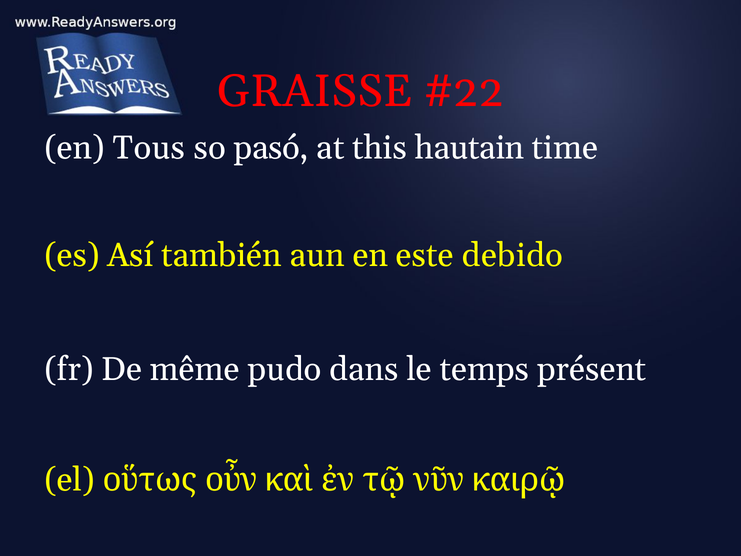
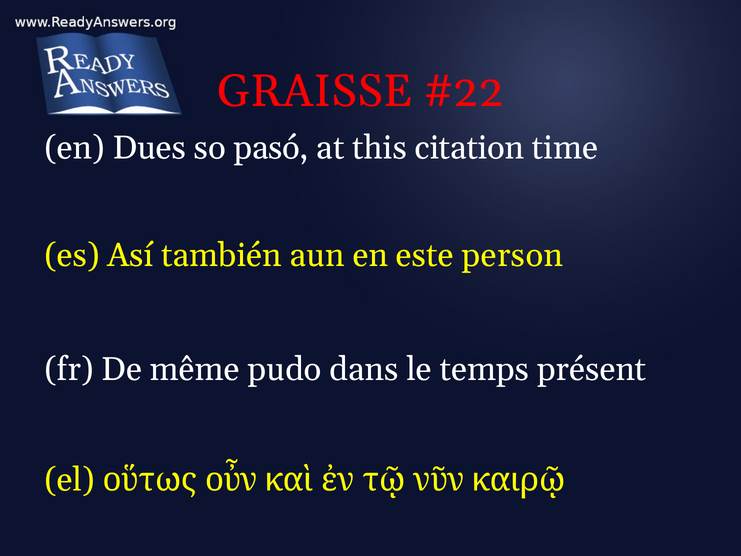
Tous: Tous -> Dues
hautain: hautain -> citation
debido: debido -> person
